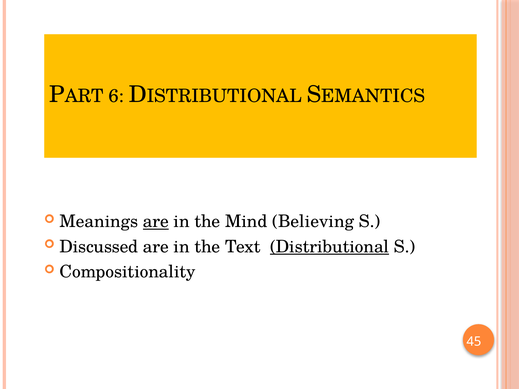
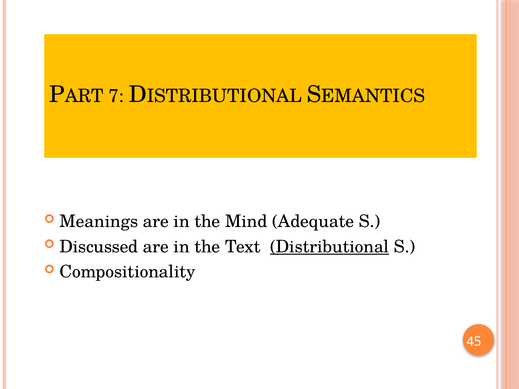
6: 6 -> 7
are at (156, 222) underline: present -> none
Believing: Believing -> Adequate
